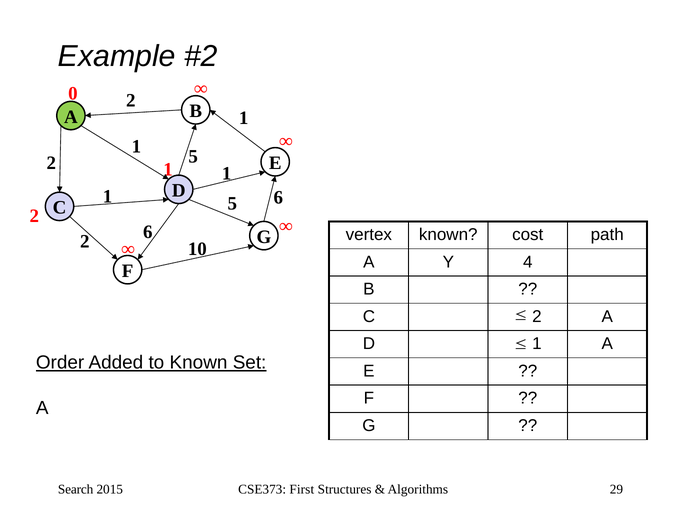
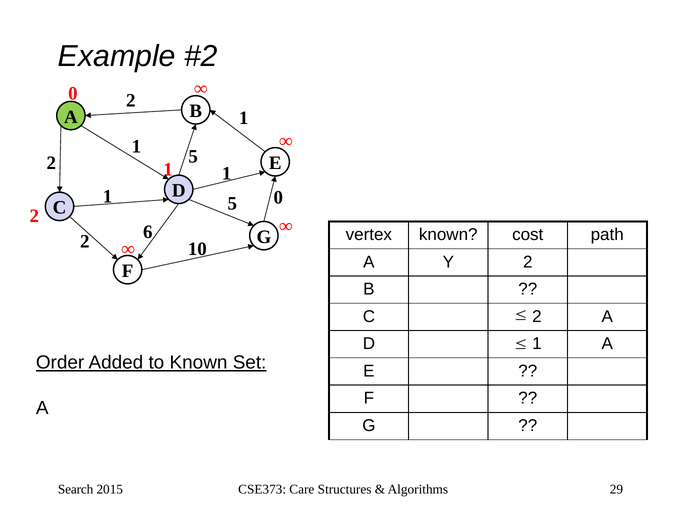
5 6: 6 -> 0
Y 4: 4 -> 2
First: First -> Care
